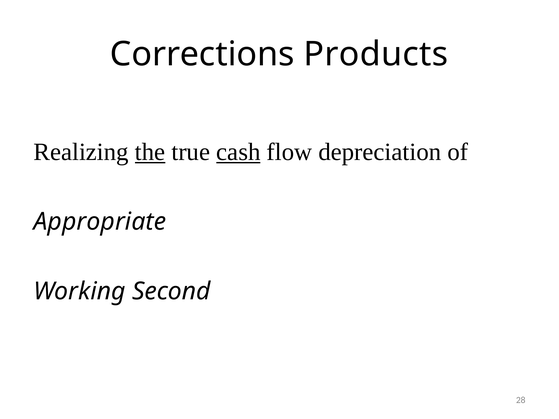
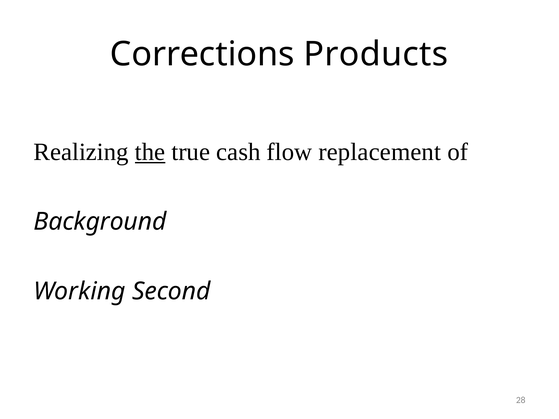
cash underline: present -> none
depreciation: depreciation -> replacement
Appropriate: Appropriate -> Background
